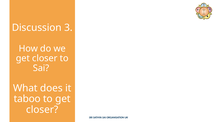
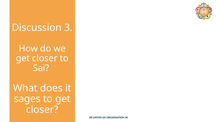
taboo: taboo -> sages
